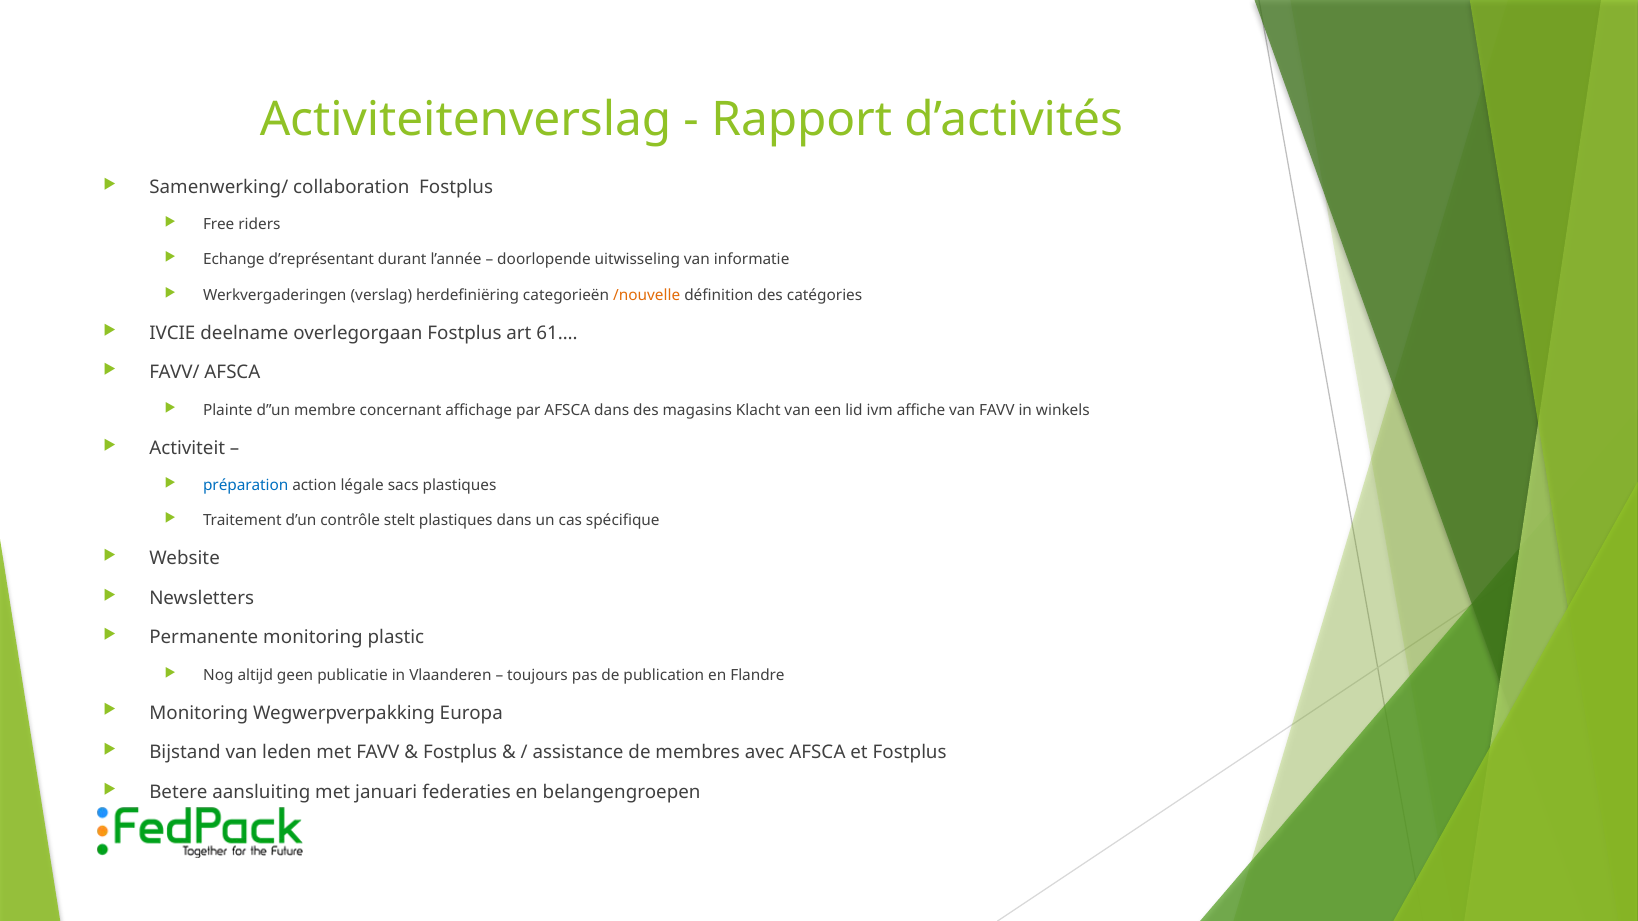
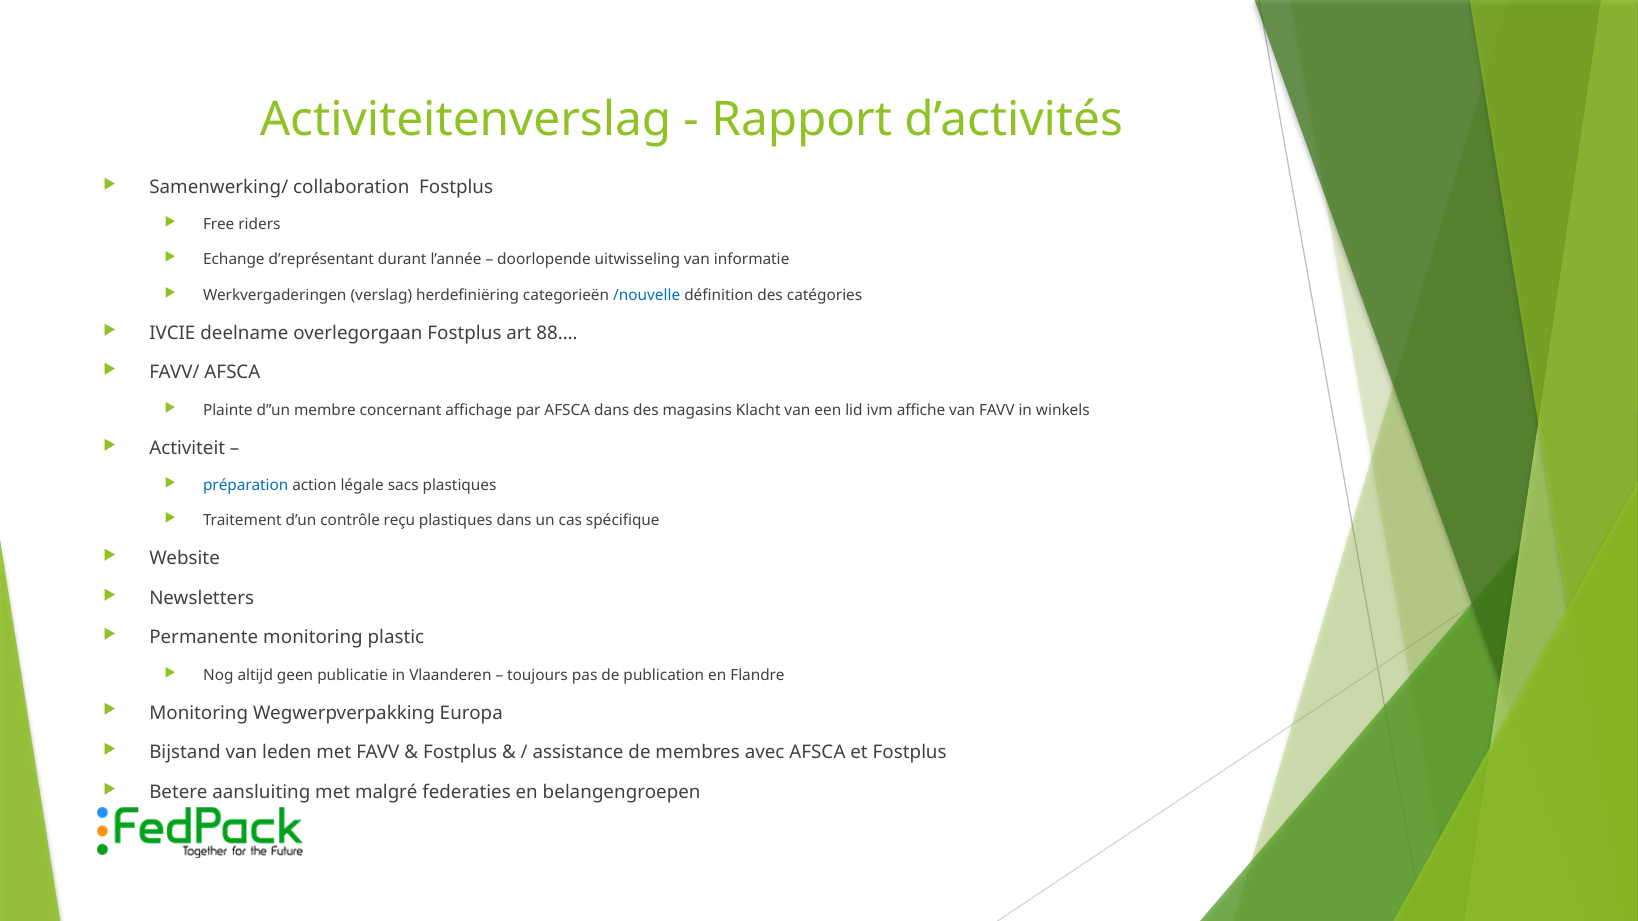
/nouvelle colour: orange -> blue
61…: 61… -> 88…
stelt: stelt -> reçu
januari: januari -> malgré
